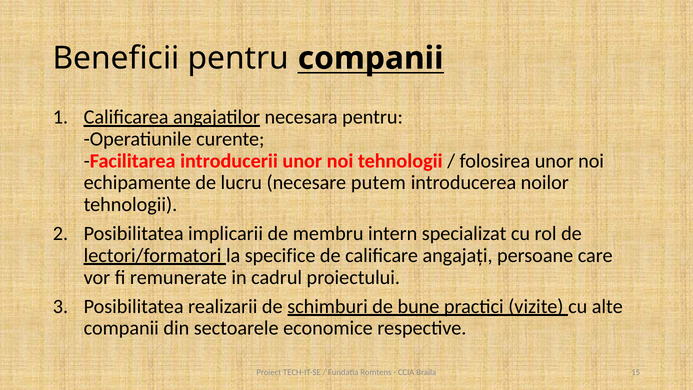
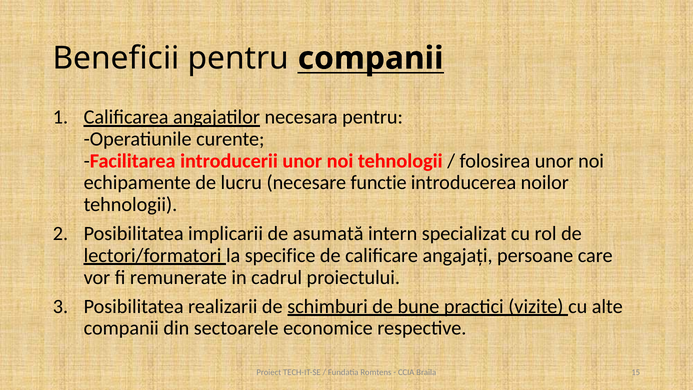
putem: putem -> functie
membru: membru -> asumată
